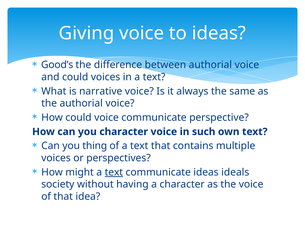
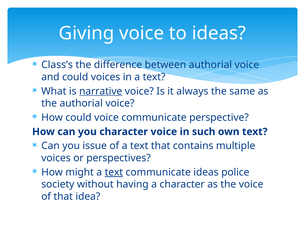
Good’s: Good’s -> Class’s
narrative underline: none -> present
thing: thing -> issue
ideals: ideals -> police
